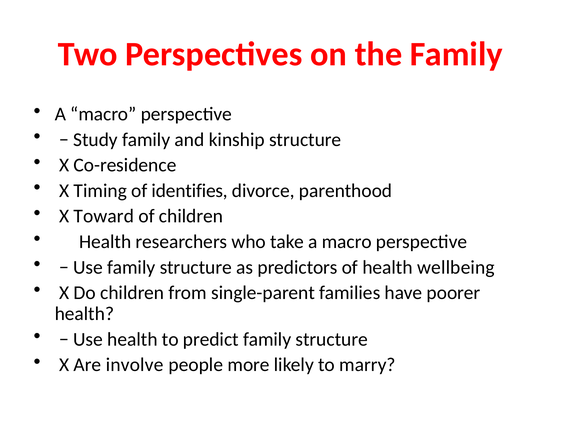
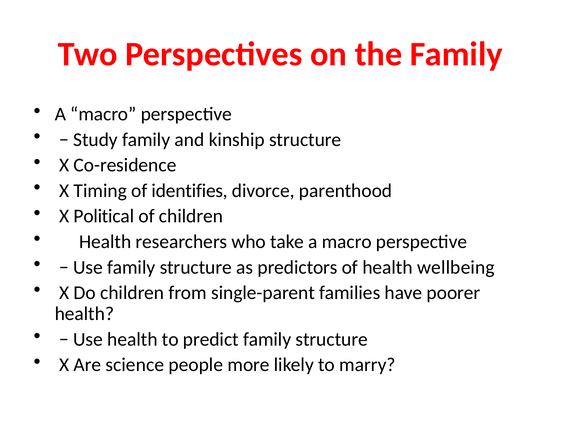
Toward: Toward -> Political
involve: involve -> science
